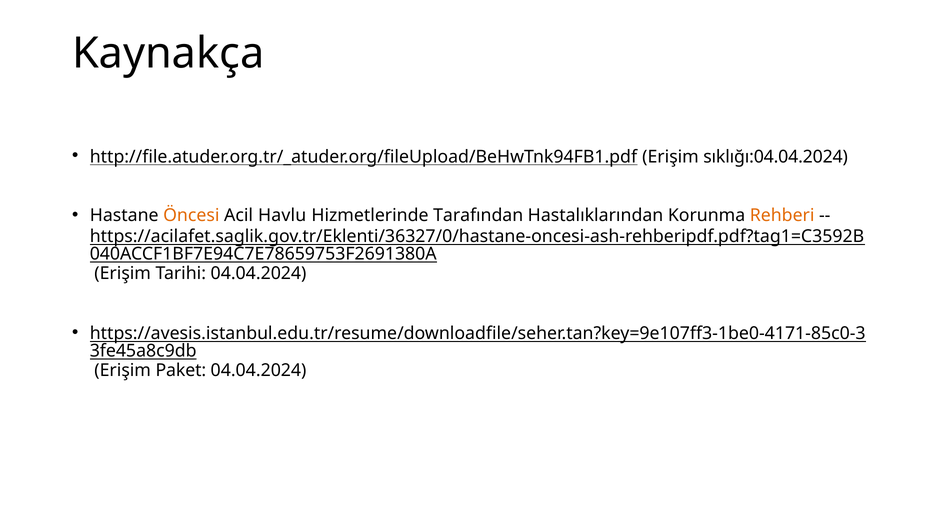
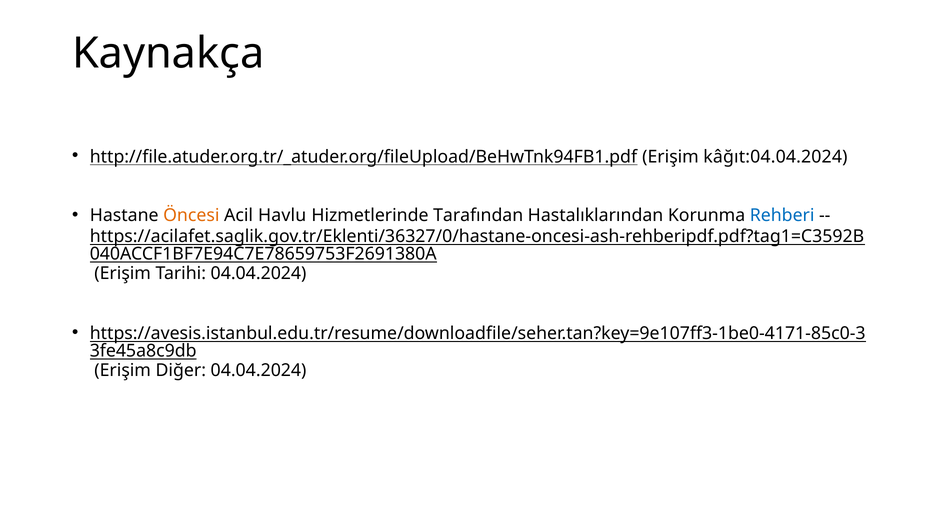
sıklığı:04.04.2024: sıklığı:04.04.2024 -> kâğıt:04.04.2024
Rehberi colour: orange -> blue
Paket: Paket -> Diğer
